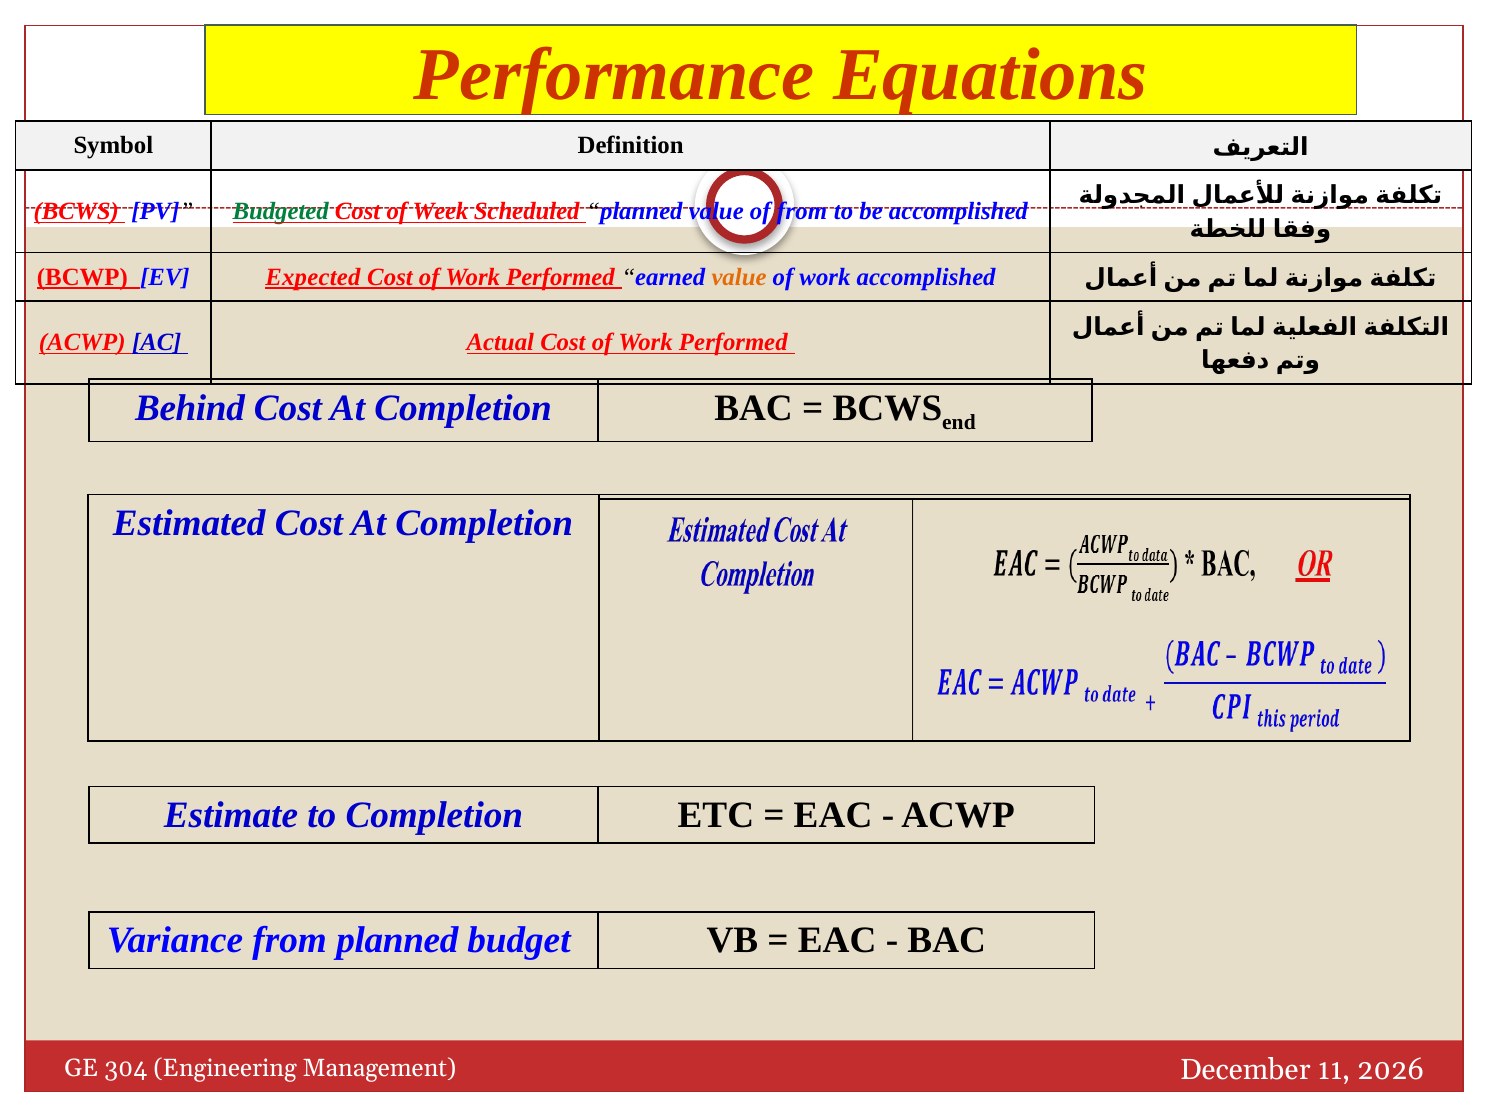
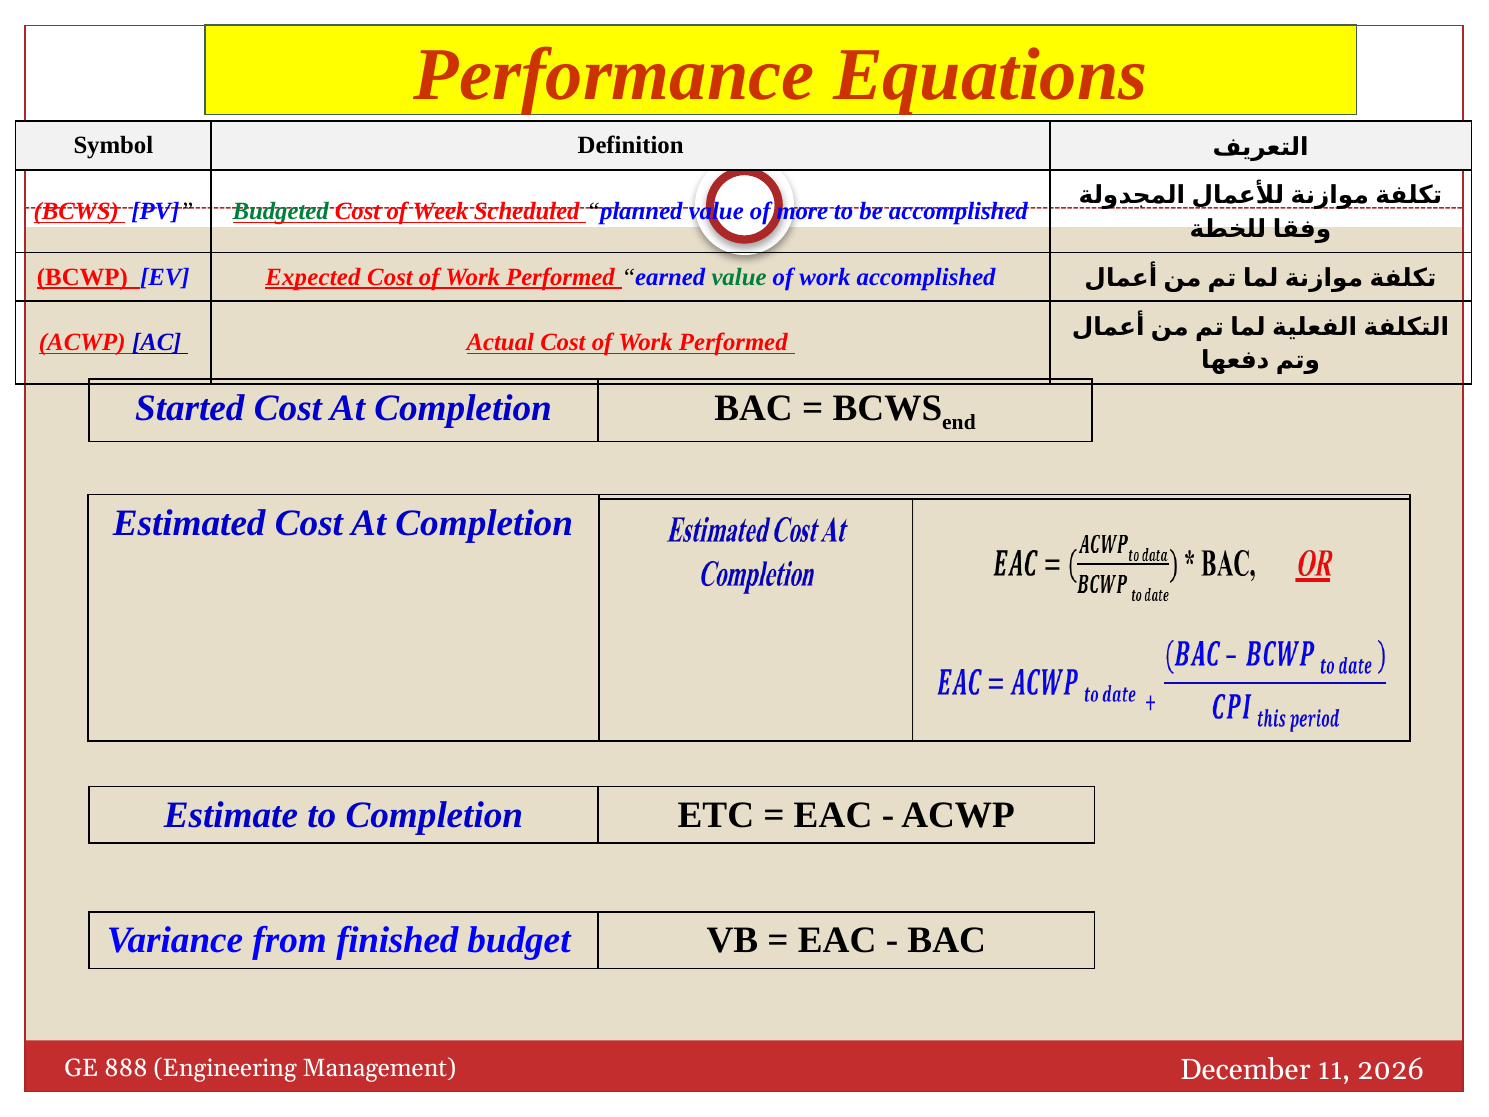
of from: from -> more
value at (739, 277) colour: orange -> green
Behind: Behind -> Started
from planned: planned -> finished
304: 304 -> 888
